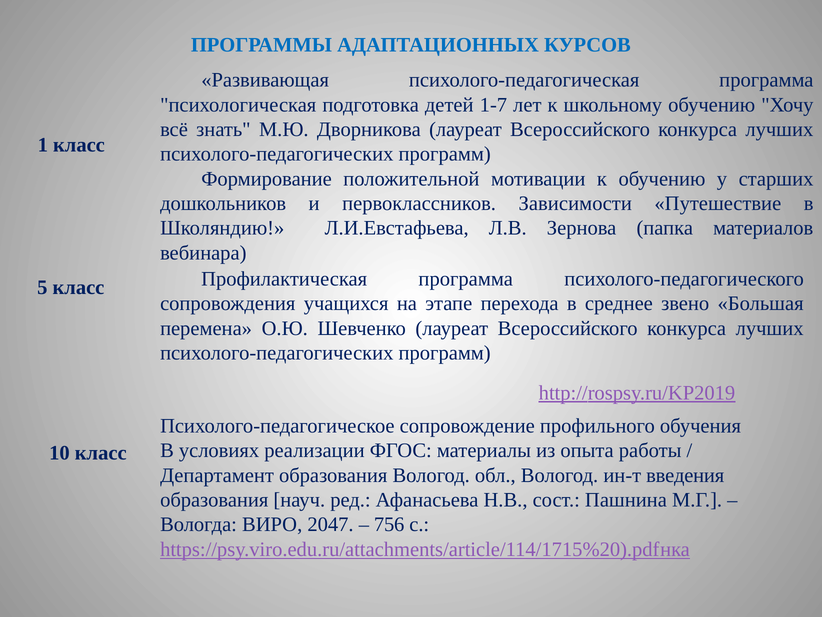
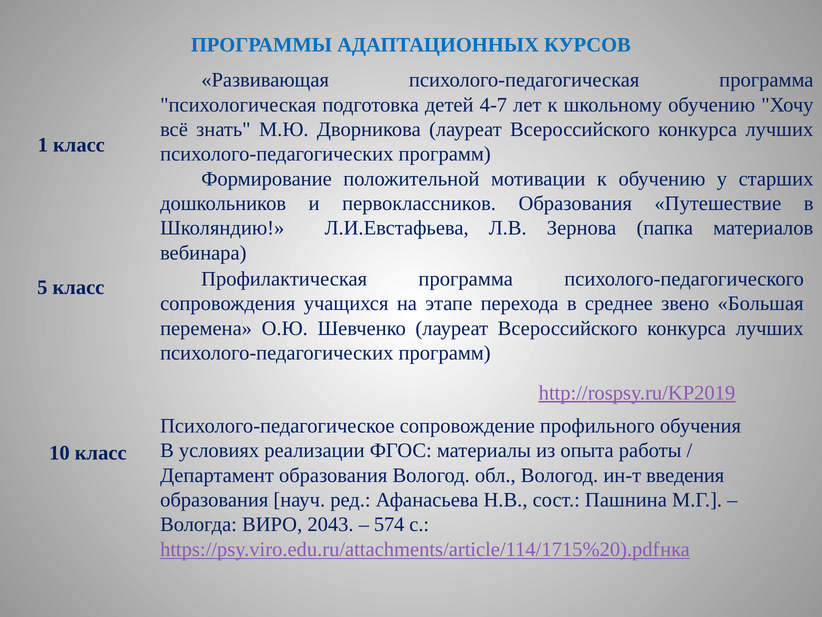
1-7: 1-7 -> 4-7
первоклассников Зависимости: Зависимости -> Образования
2047: 2047 -> 2043
756: 756 -> 574
